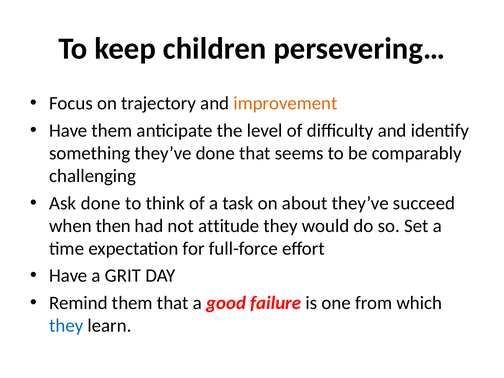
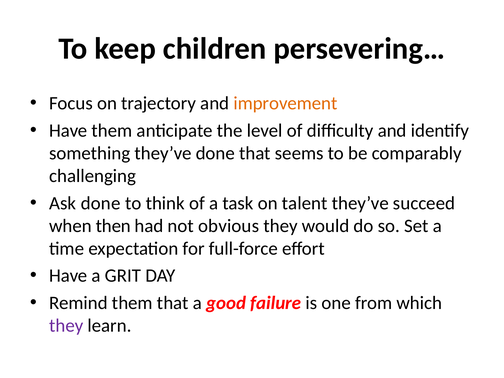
about: about -> talent
attitude: attitude -> obvious
they at (66, 326) colour: blue -> purple
